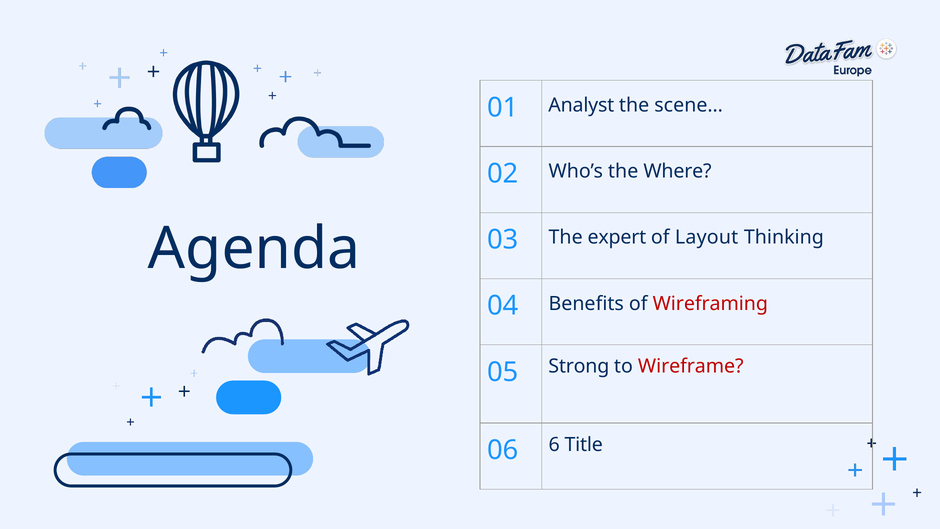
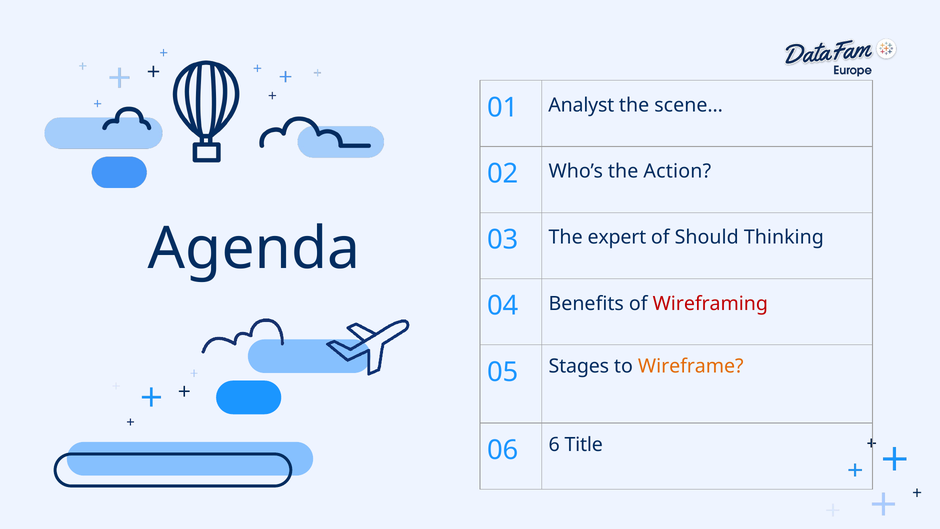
Where: Where -> Action
Layout: Layout -> Should
Strong: Strong -> Stages
Wireframe colour: red -> orange
